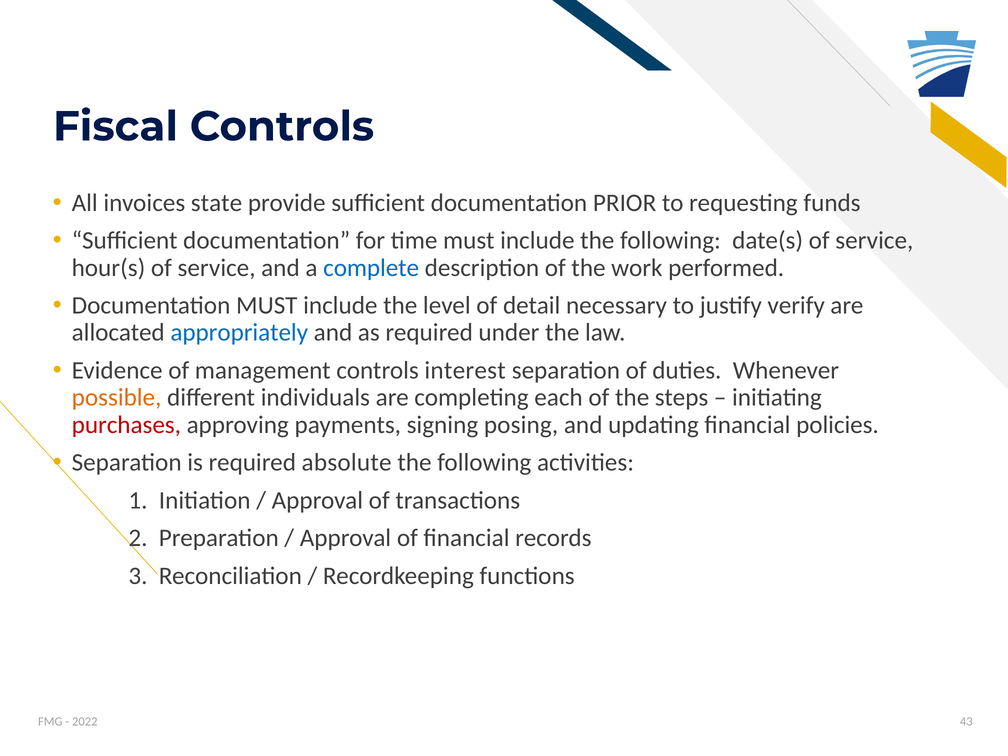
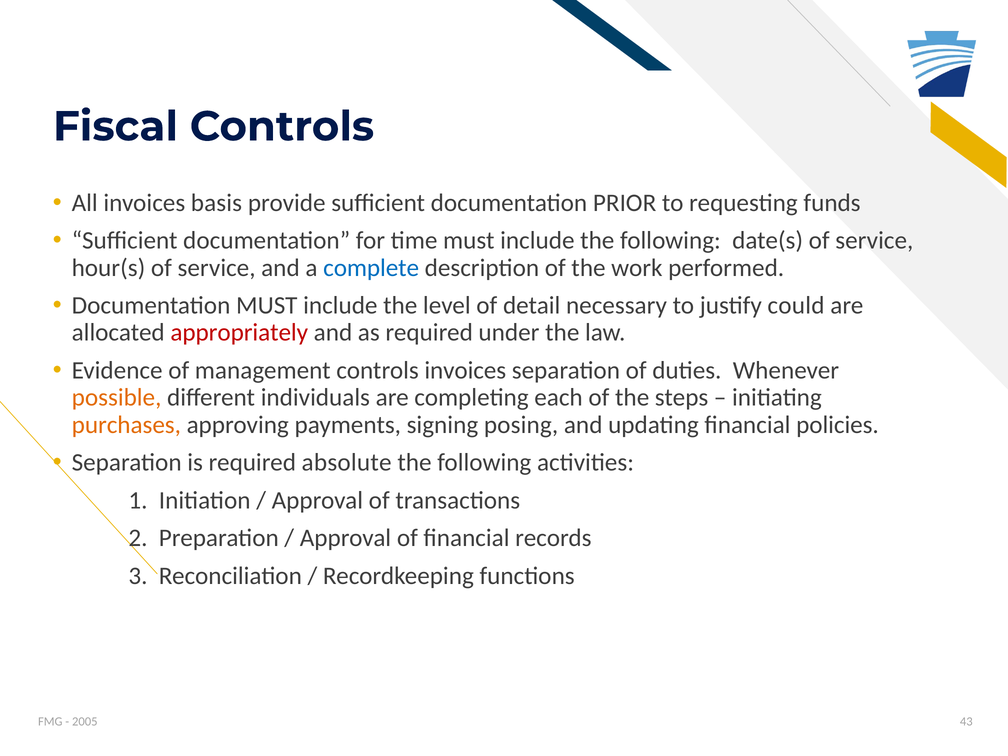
state: state -> basis
verify: verify -> could
appropriately colour: blue -> red
controls interest: interest -> invoices
purchases colour: red -> orange
2022: 2022 -> 2005
